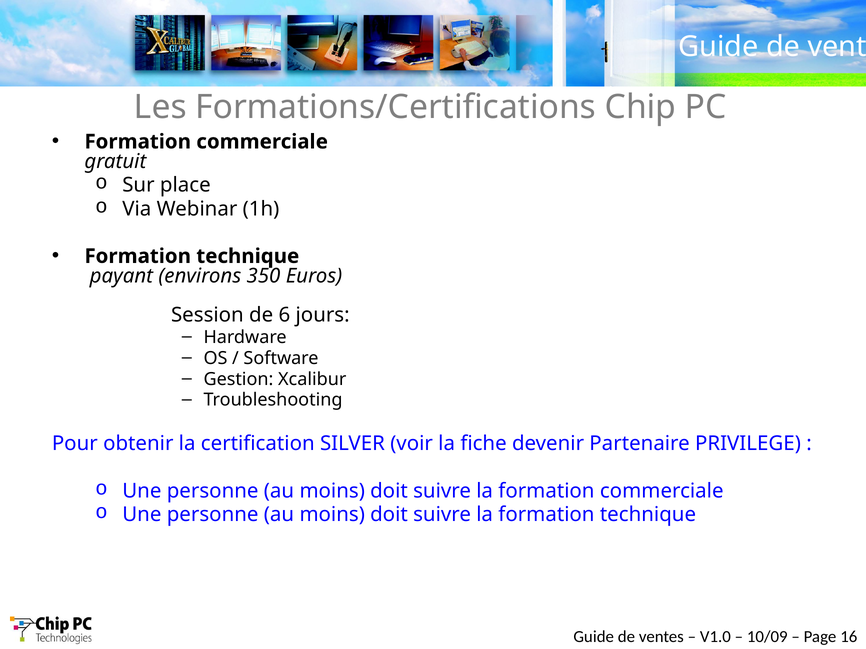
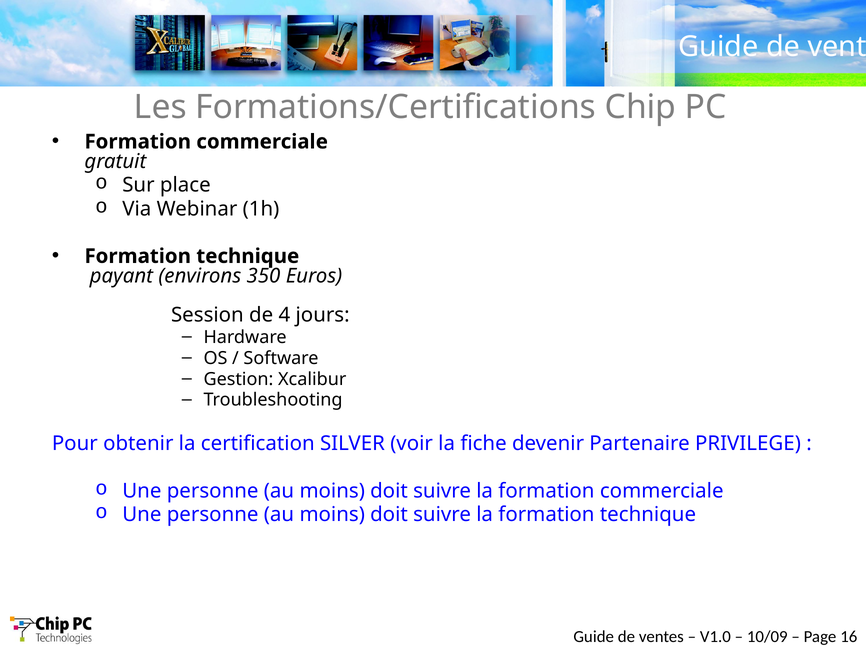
6: 6 -> 4
